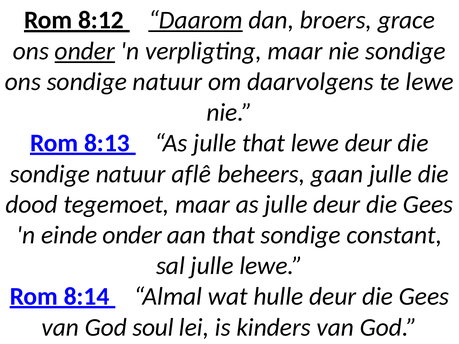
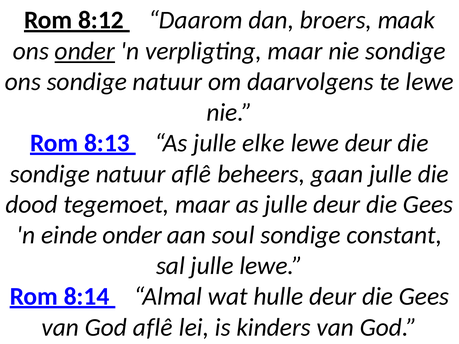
Daarom underline: present -> none
grace: grace -> maak
julle that: that -> elke
aan that: that -> soul
God soul: soul -> aflê
